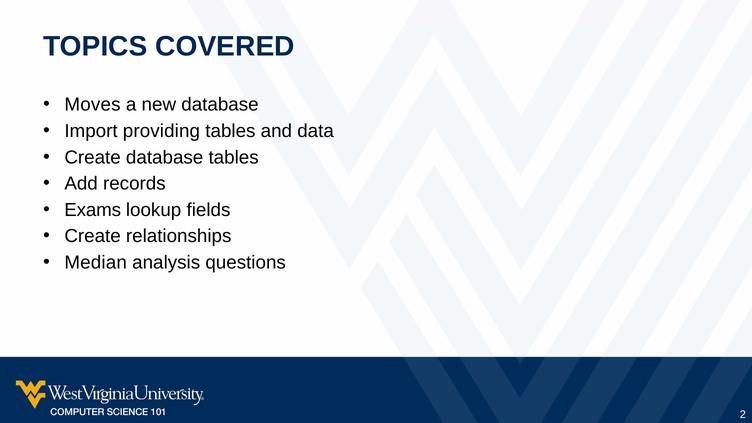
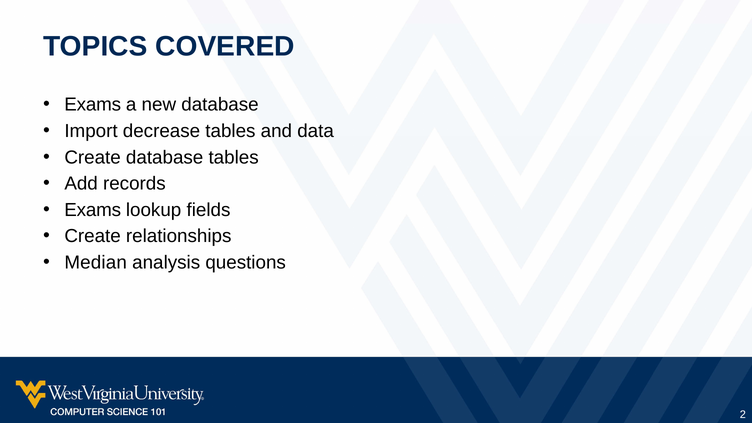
Moves at (92, 105): Moves -> Exams
providing: providing -> decrease
